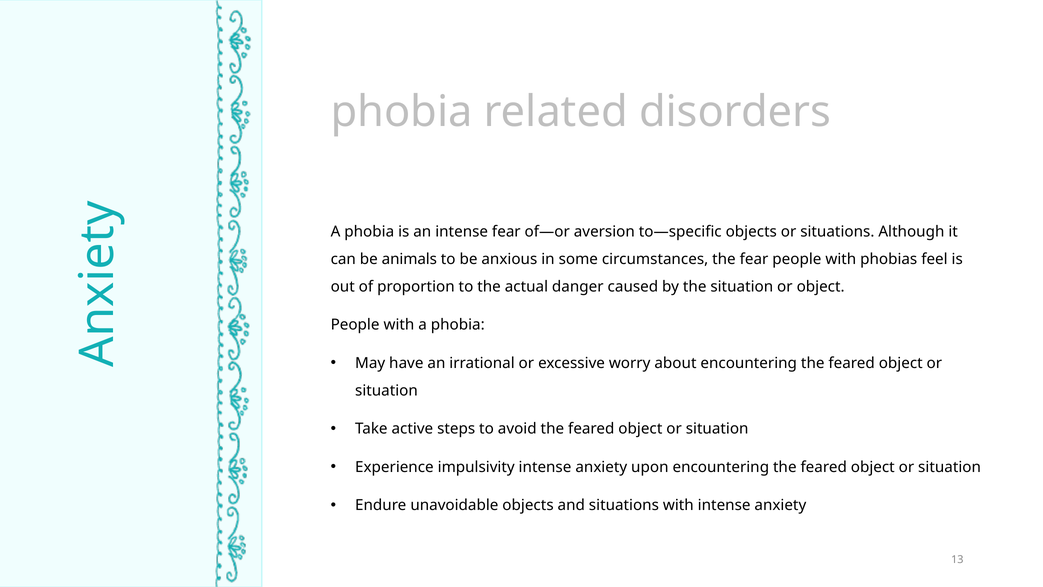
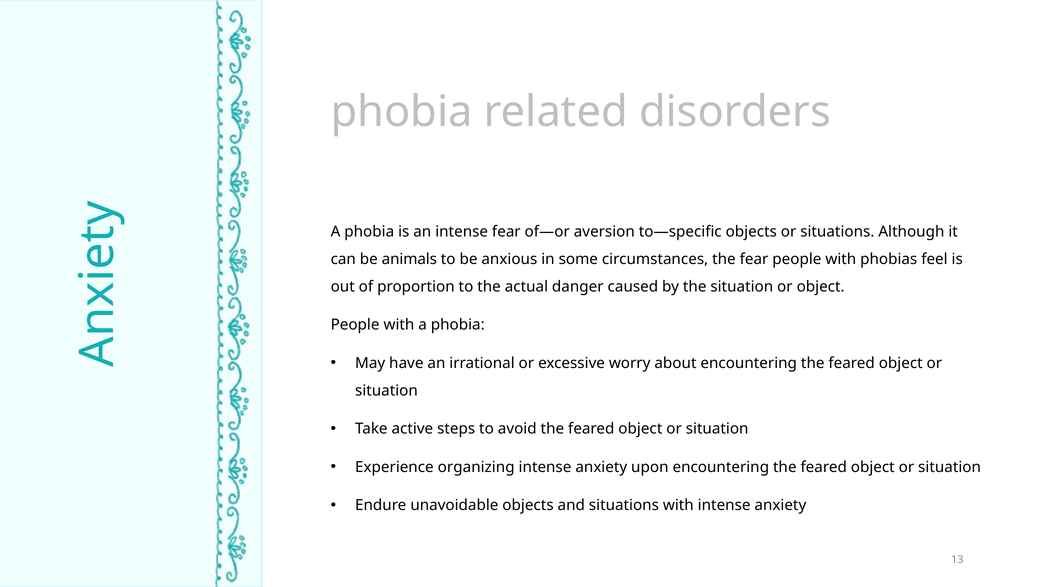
impulsivity: impulsivity -> organizing
